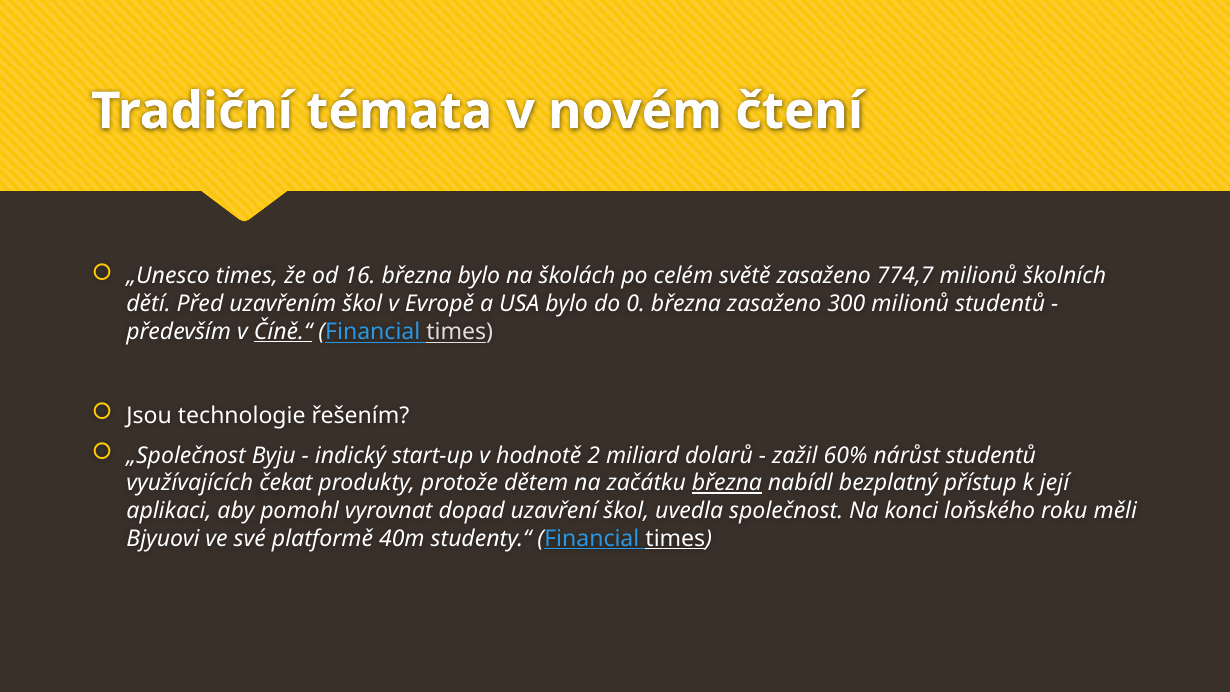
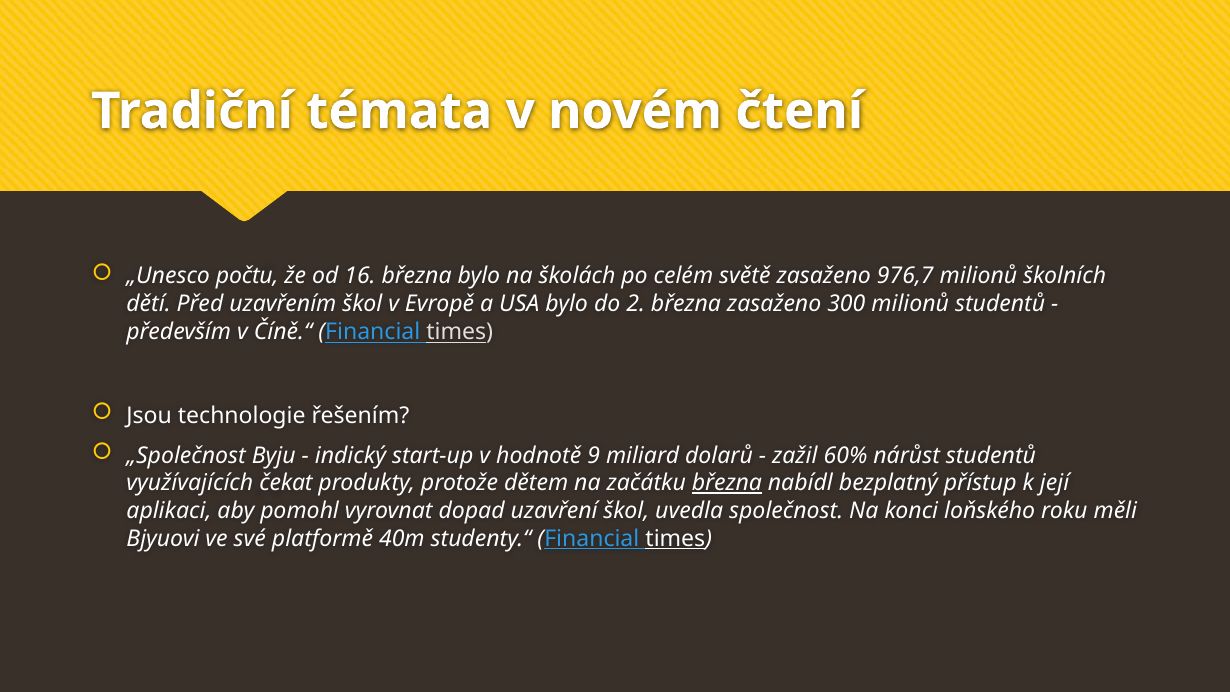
„Unesco times: times -> počtu
774,7: 774,7 -> 976,7
0: 0 -> 2
Číně.“ underline: present -> none
2: 2 -> 9
